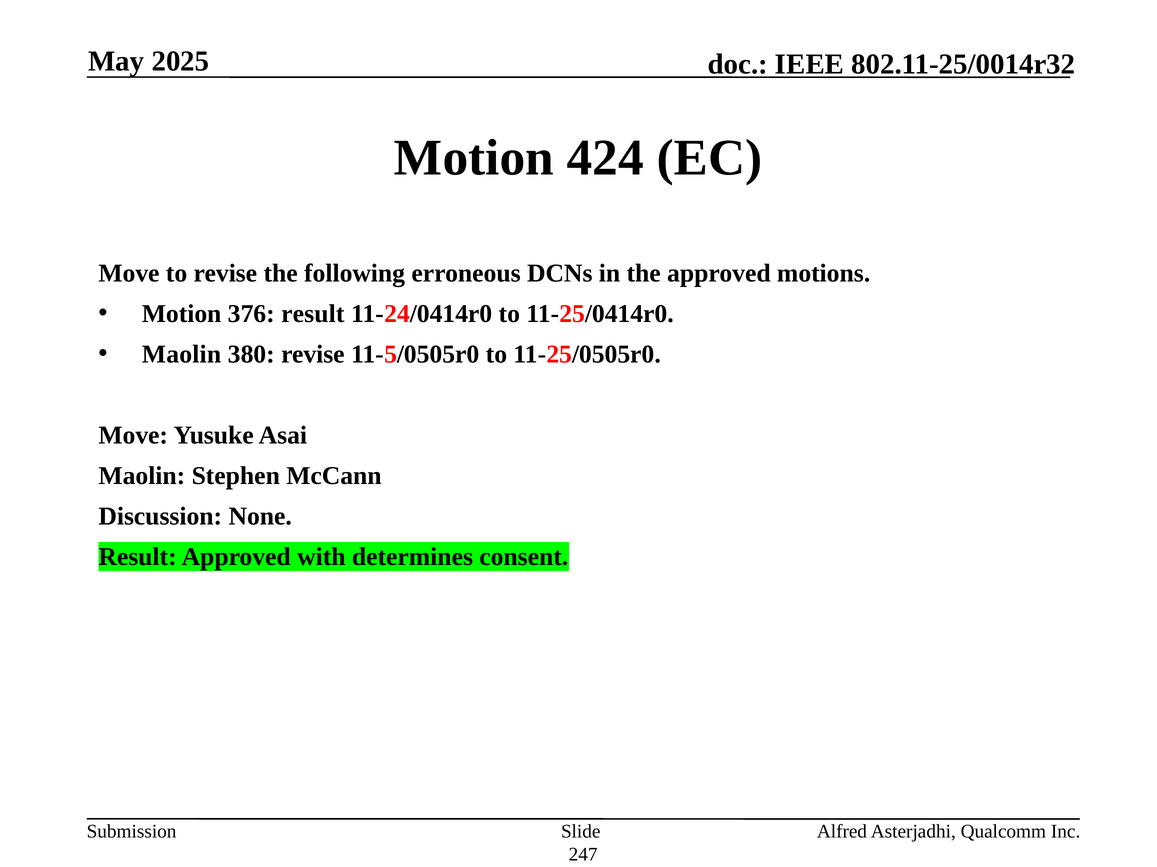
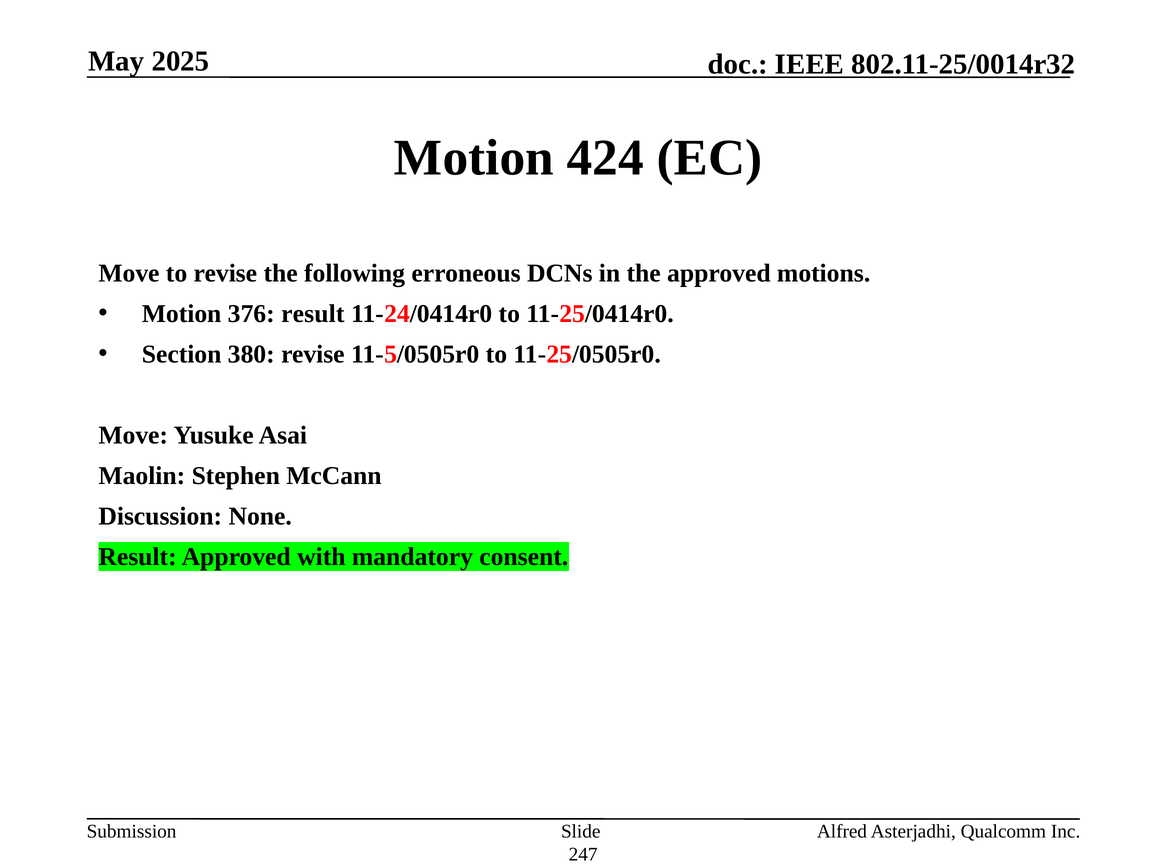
Maolin at (182, 355): Maolin -> Section
determines: determines -> mandatory
